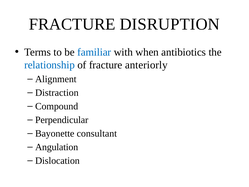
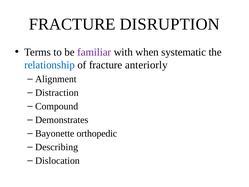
familiar colour: blue -> purple
antibiotics: antibiotics -> systematic
Perpendicular: Perpendicular -> Demonstrates
consultant: consultant -> orthopedic
Angulation: Angulation -> Describing
